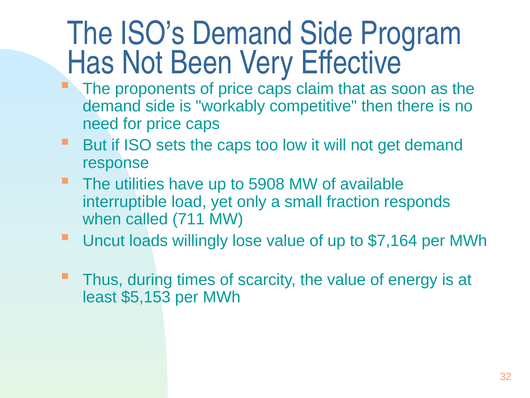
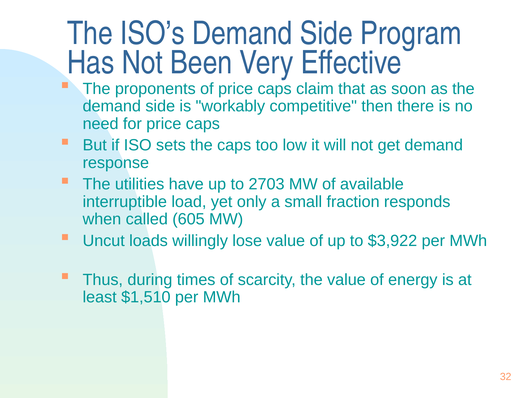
5908: 5908 -> 2703
711: 711 -> 605
$7,164: $7,164 -> $3,922
$5,153: $5,153 -> $1,510
